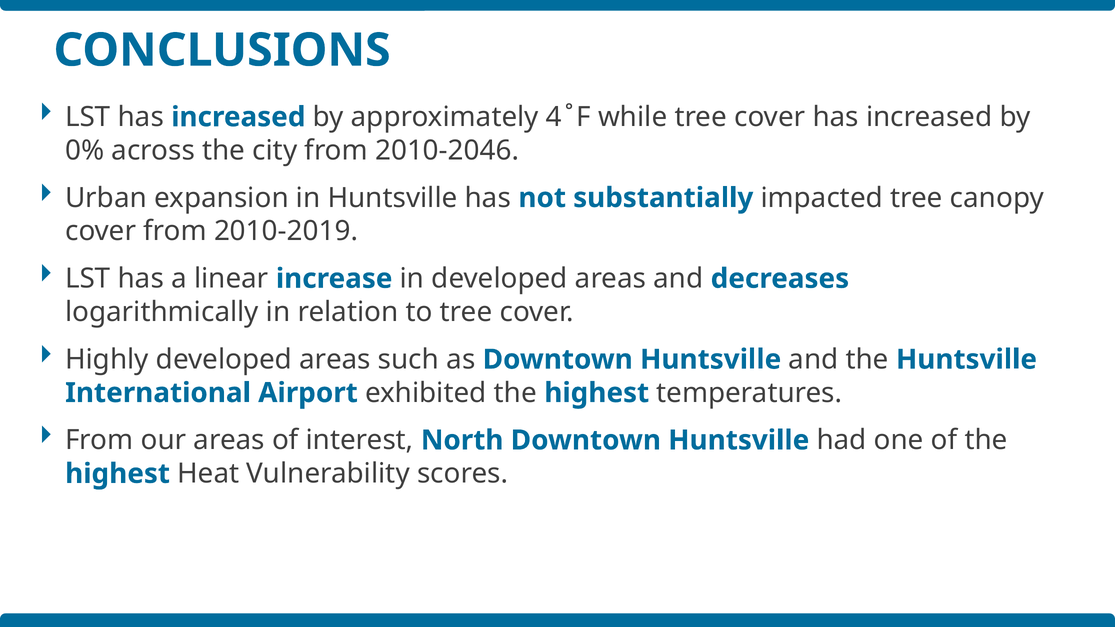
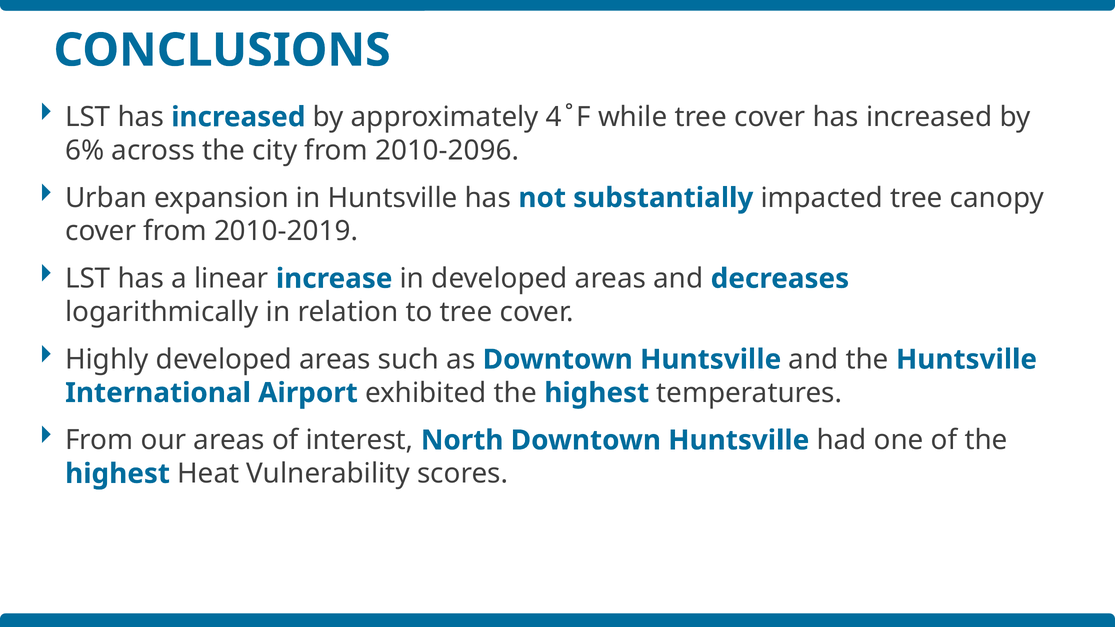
0%: 0% -> 6%
2010-2046: 2010-2046 -> 2010-2096
